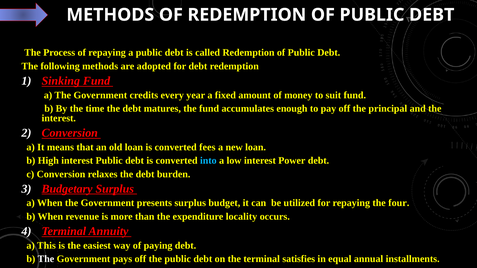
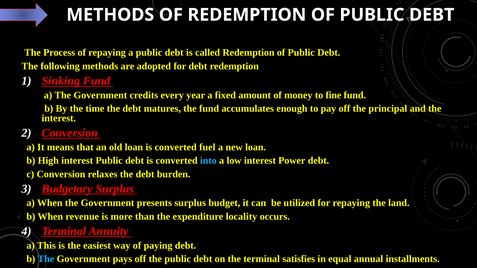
suit: suit -> fine
fees: fees -> fuel
four: four -> land
The at (46, 259) colour: white -> light blue
